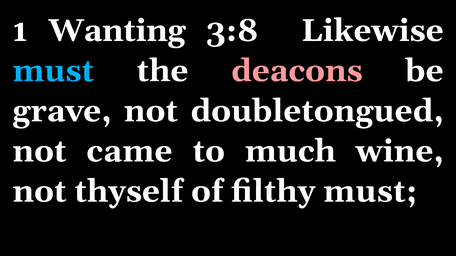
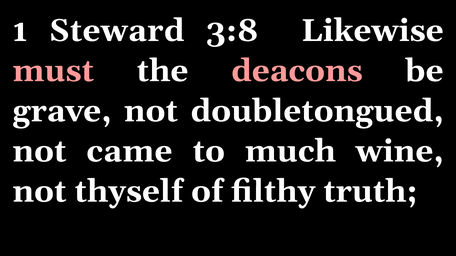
Wanting: Wanting -> Steward
must at (53, 71) colour: light blue -> pink
filthy must: must -> truth
